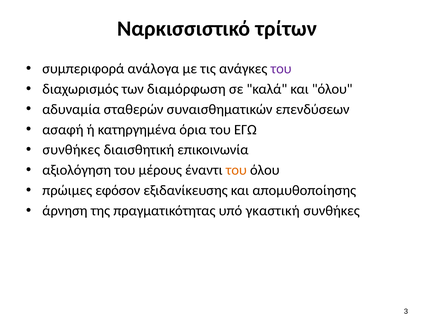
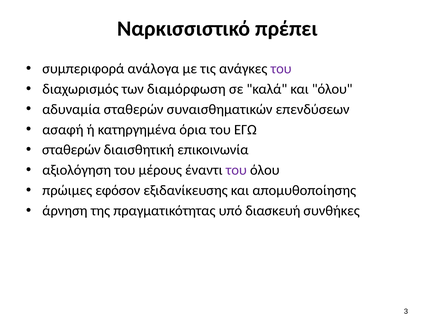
τρίτων: τρίτων -> πρέπει
συνθήκες at (71, 150): συνθήκες -> σταθερών
του at (236, 170) colour: orange -> purple
γκαστική: γκαστική -> διασκευή
